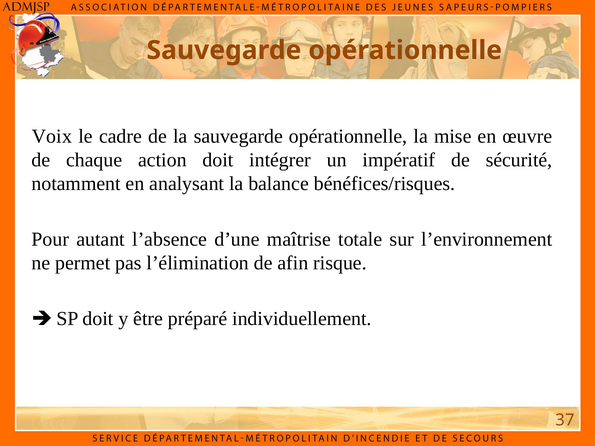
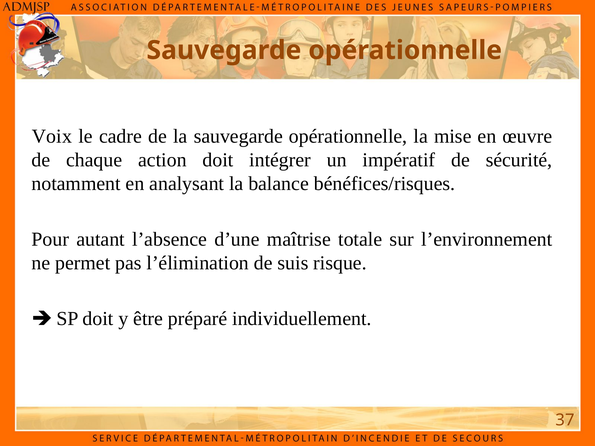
afin: afin -> suis
